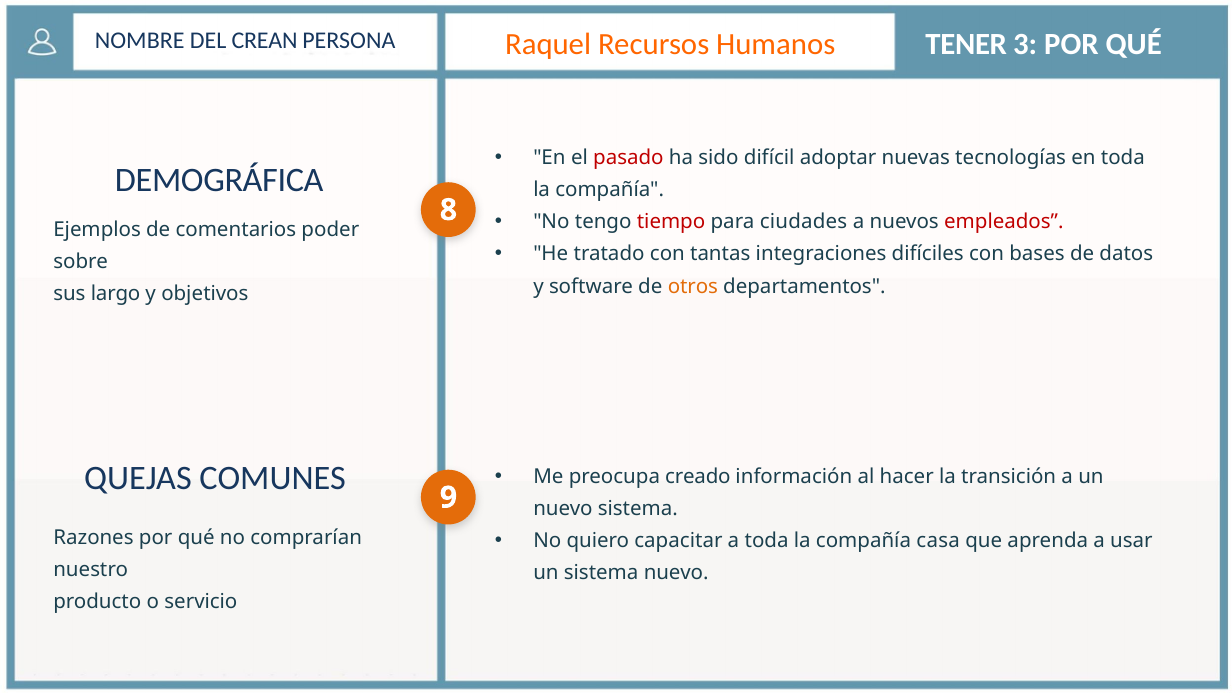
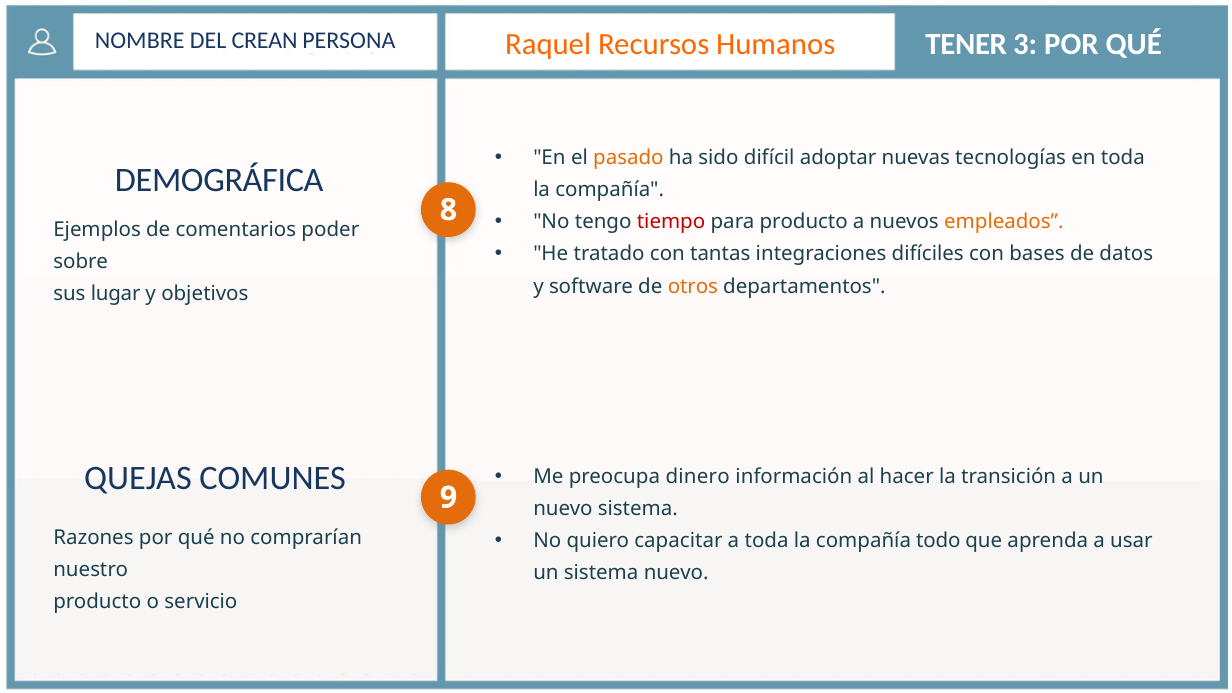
pasado colour: red -> orange
para ciudades: ciudades -> producto
empleados colour: red -> orange
largo: largo -> lugar
creado: creado -> dinero
casa: casa -> todo
